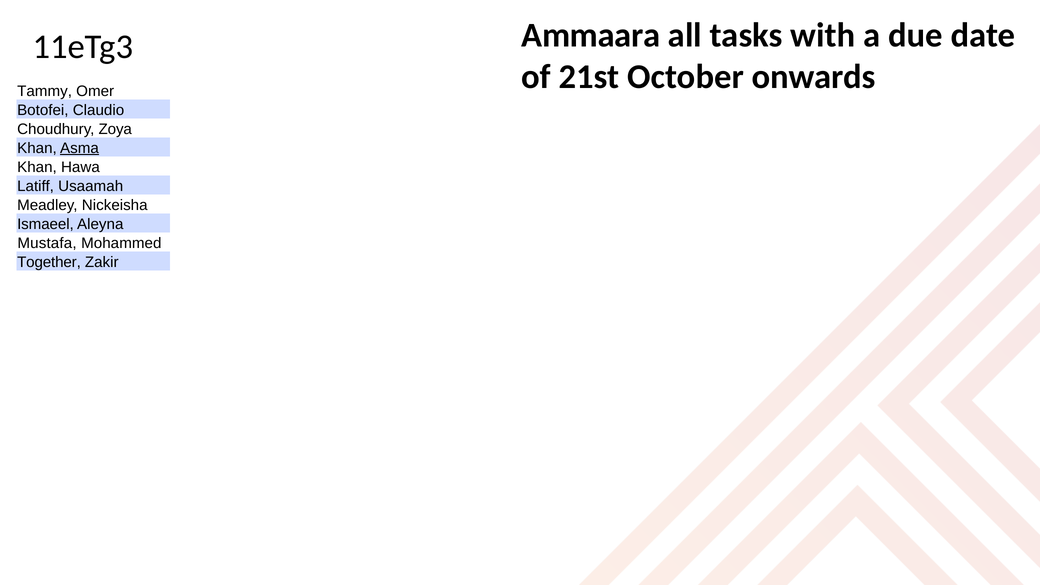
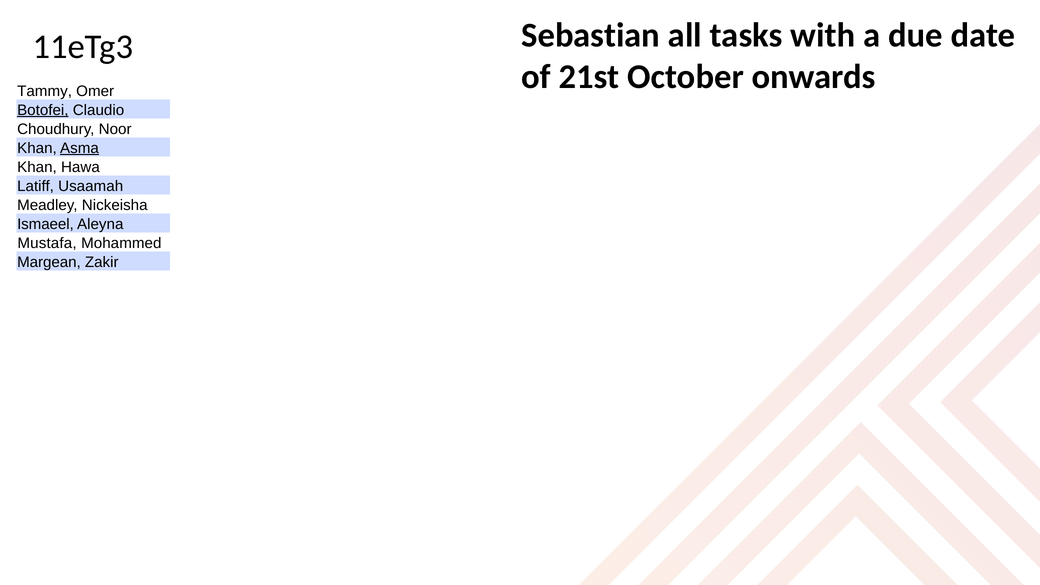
Ammaara: Ammaara -> Sebastian
Botofei underline: none -> present
Zoya: Zoya -> Noor
Together: Together -> Margean
